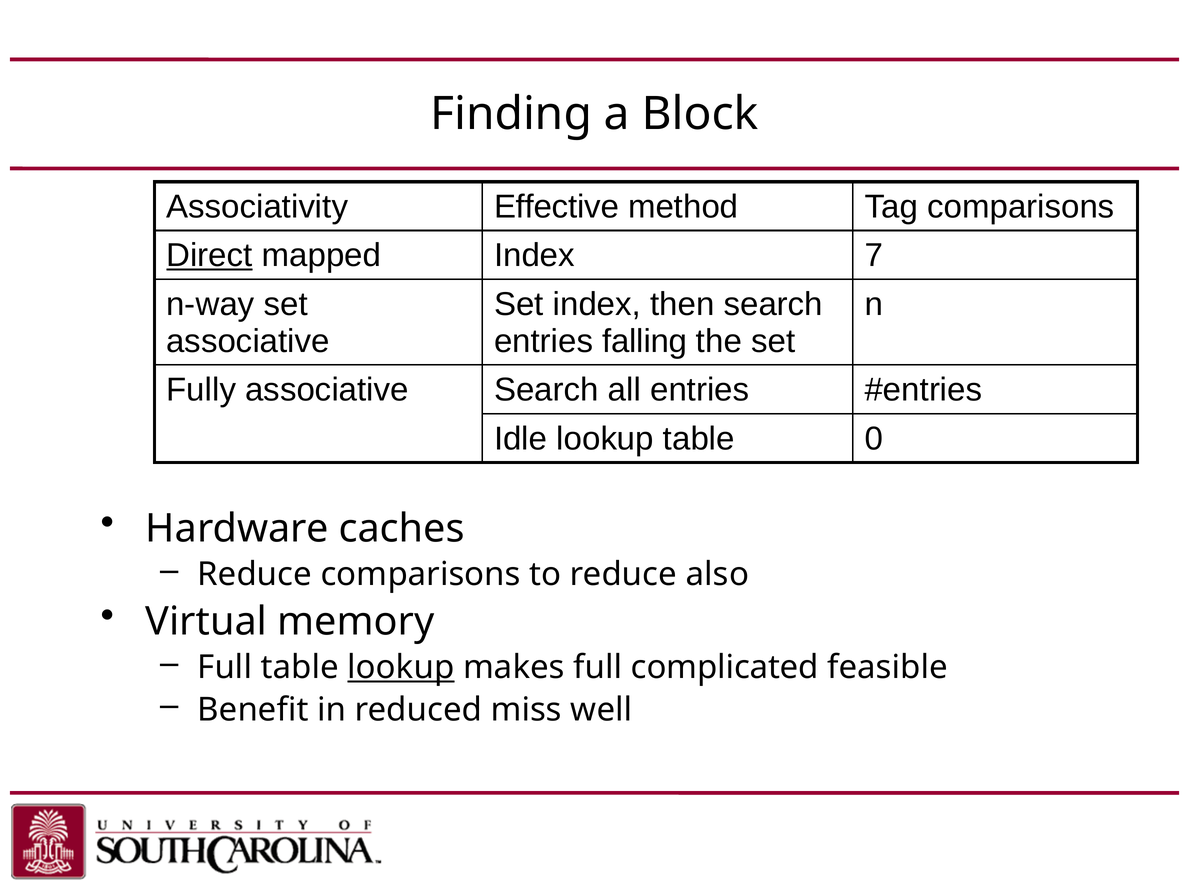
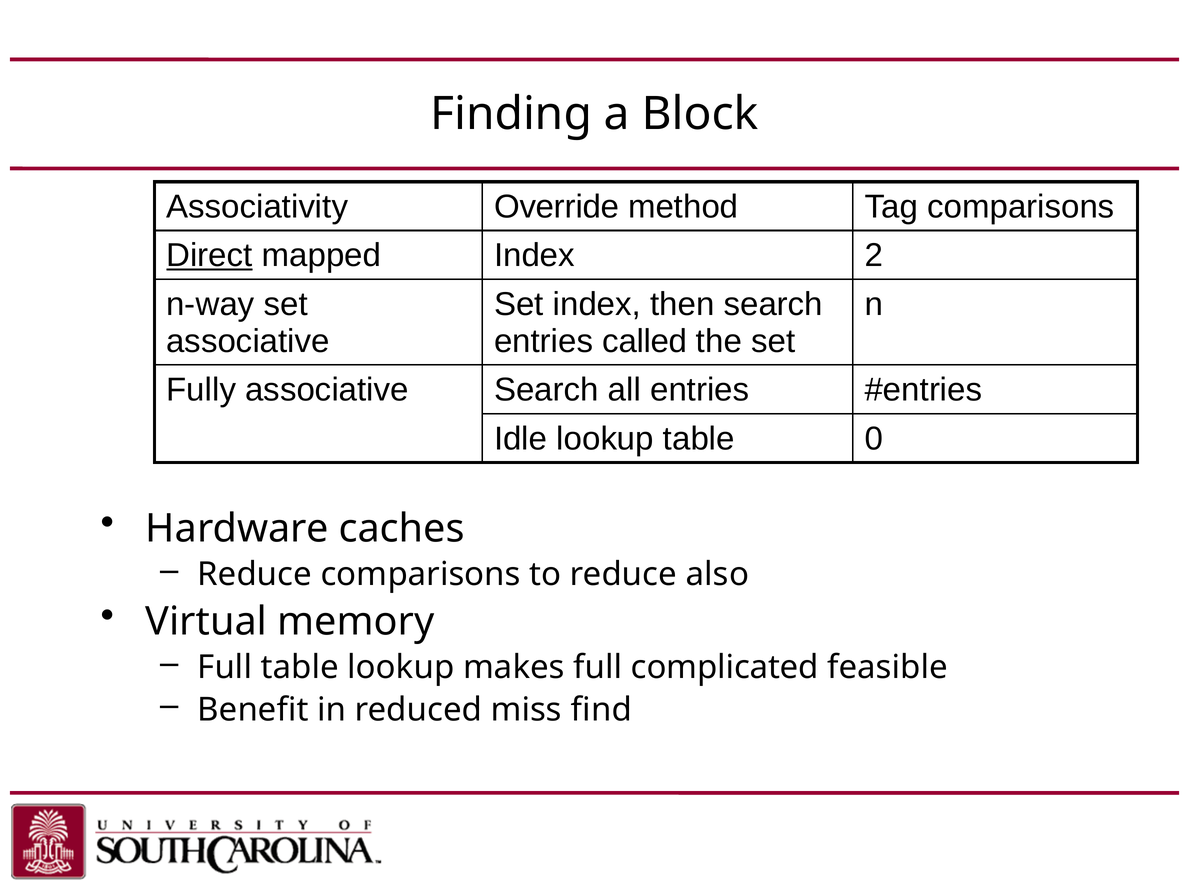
Effective: Effective -> Override
7: 7 -> 2
falling: falling -> called
lookup at (401, 667) underline: present -> none
well: well -> find
